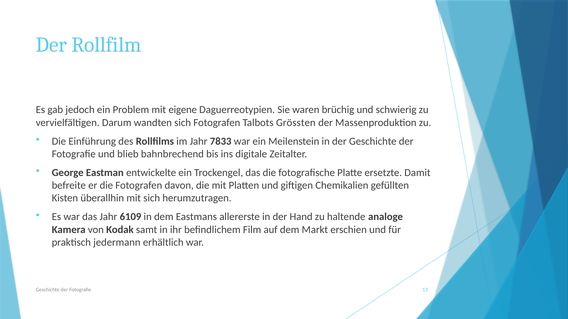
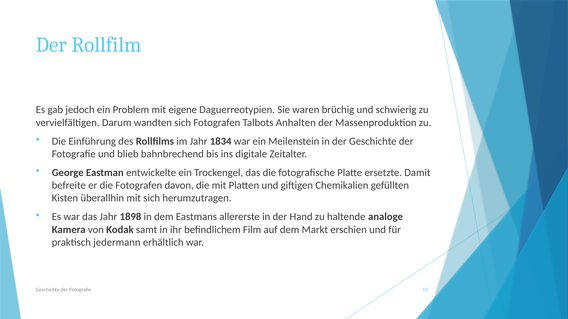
Grössten: Grössten -> Anhalten
7833: 7833 -> 1834
6109: 6109 -> 1898
